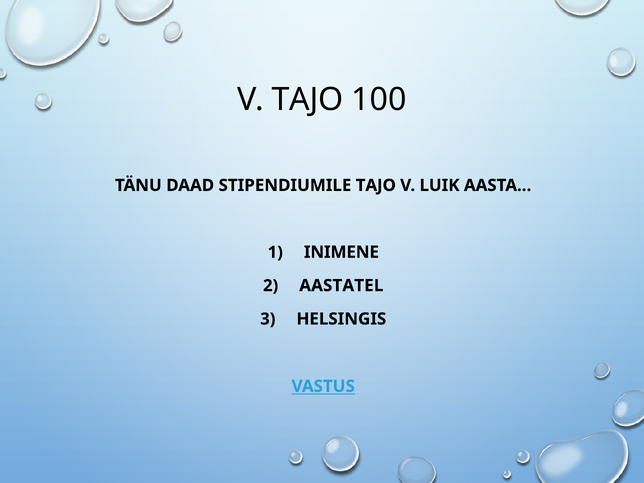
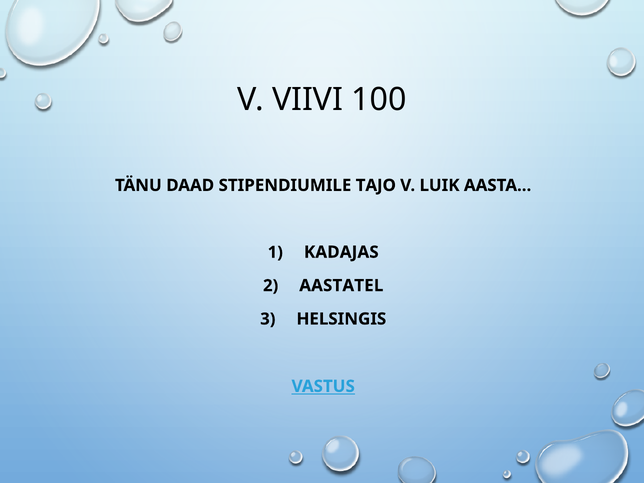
V TAJO: TAJO -> VIIVI
INIMENE: INIMENE -> KADAJAS
